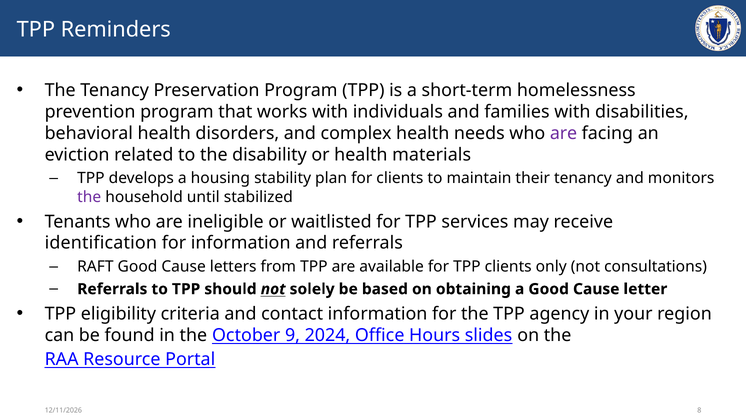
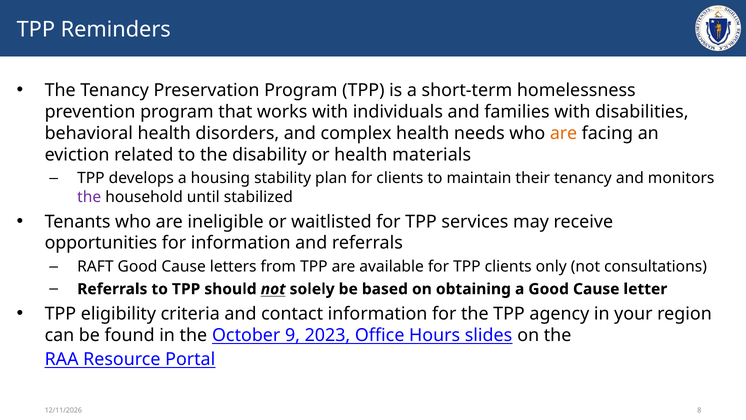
are at (564, 133) colour: purple -> orange
identification: identification -> opportunities
2024: 2024 -> 2023
